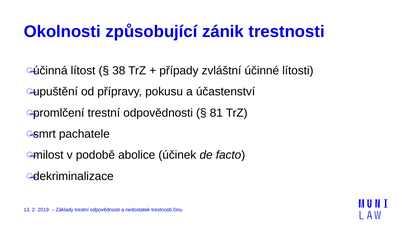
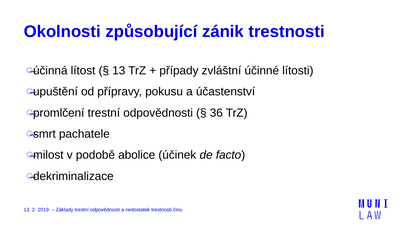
38 at (119, 71): 38 -> 13
81: 81 -> 36
